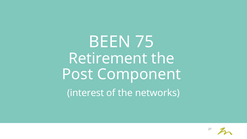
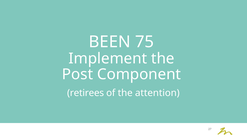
Retirement: Retirement -> Implement
interest: interest -> retirees
networks: networks -> attention
